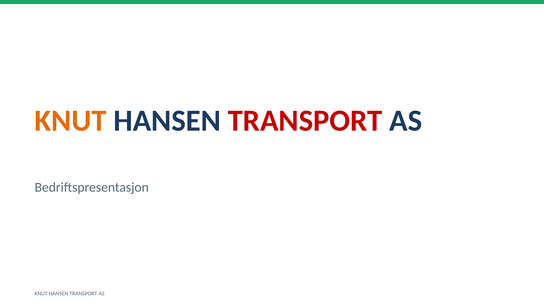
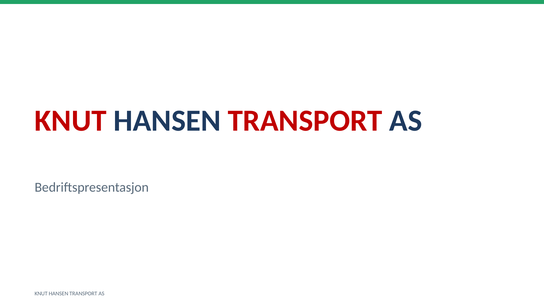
KNUT at (71, 121) colour: orange -> red
